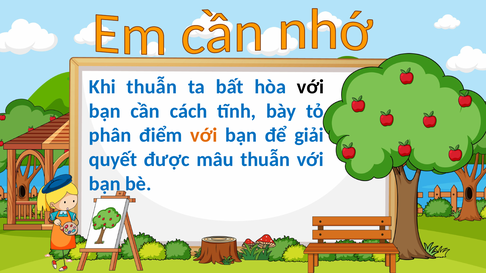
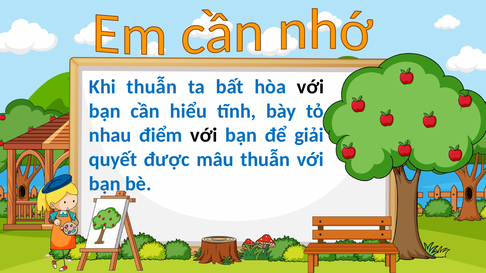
cách: cách -> hiểu
phân: phân -> nhau
với at (204, 135) colour: orange -> black
